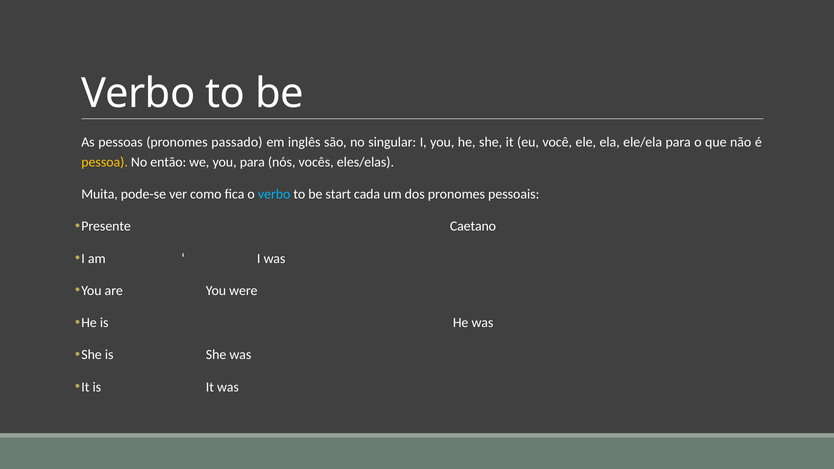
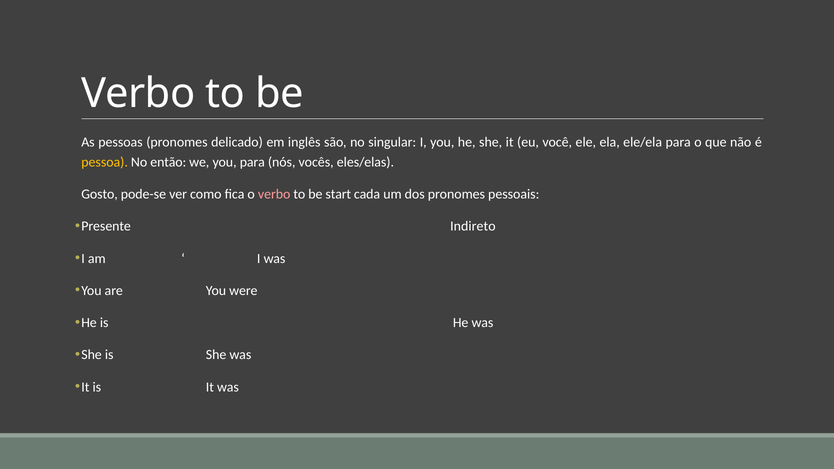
passado: passado -> delicado
Muita: Muita -> Gosto
verbo at (274, 194) colour: light blue -> pink
Caetano: Caetano -> Indireto
